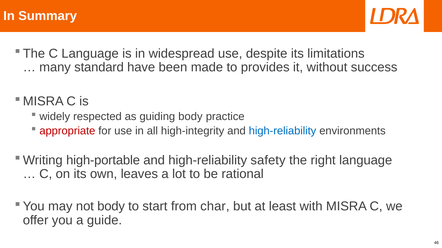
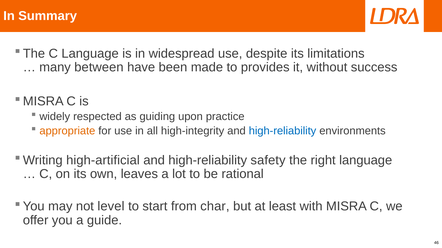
standard: standard -> between
guiding body: body -> upon
appropriate colour: red -> orange
high-portable: high-portable -> high-artificial
not body: body -> level
